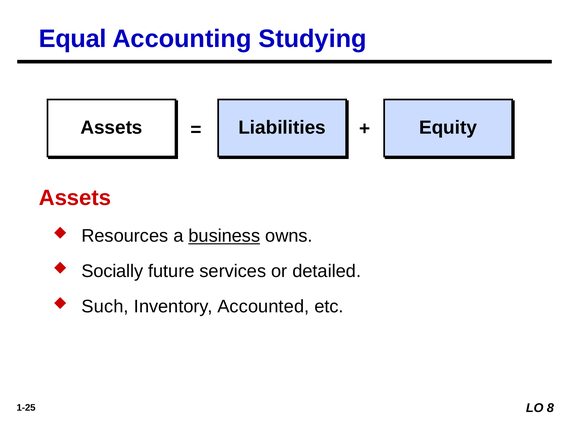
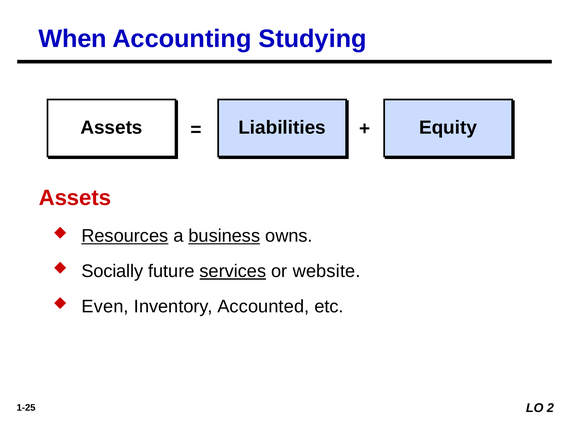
Equal: Equal -> When
Resources underline: none -> present
services underline: none -> present
detailed: detailed -> website
Such: Such -> Even
8: 8 -> 2
